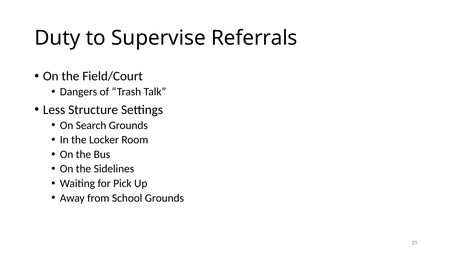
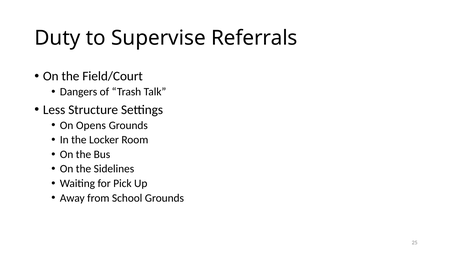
Search: Search -> Opens
